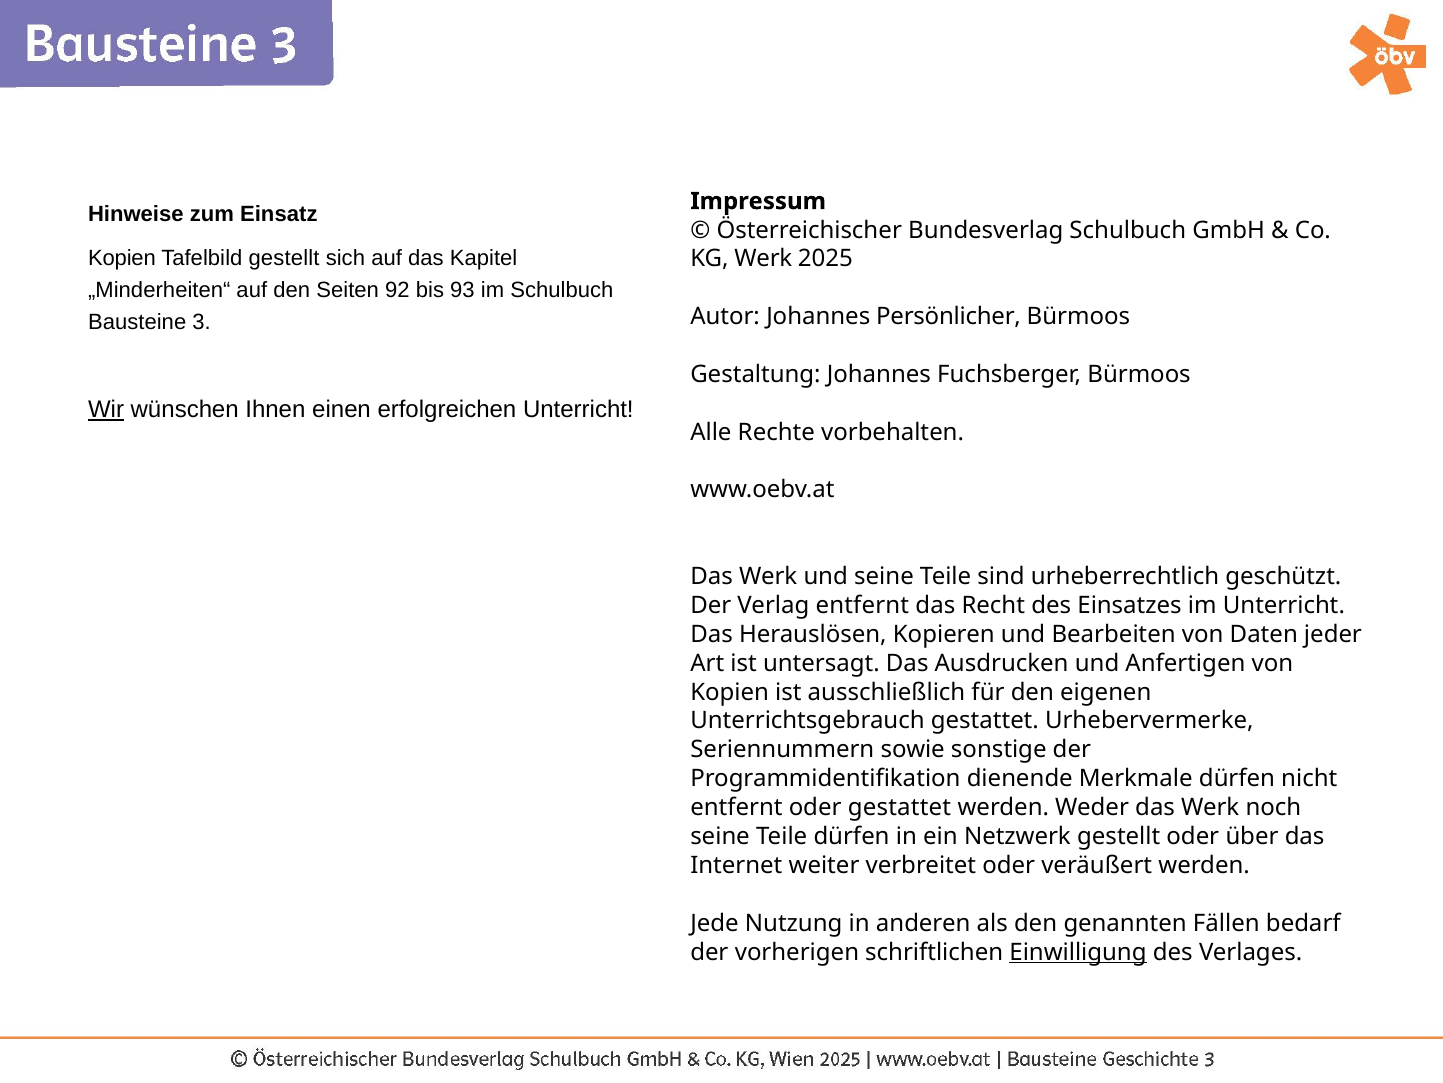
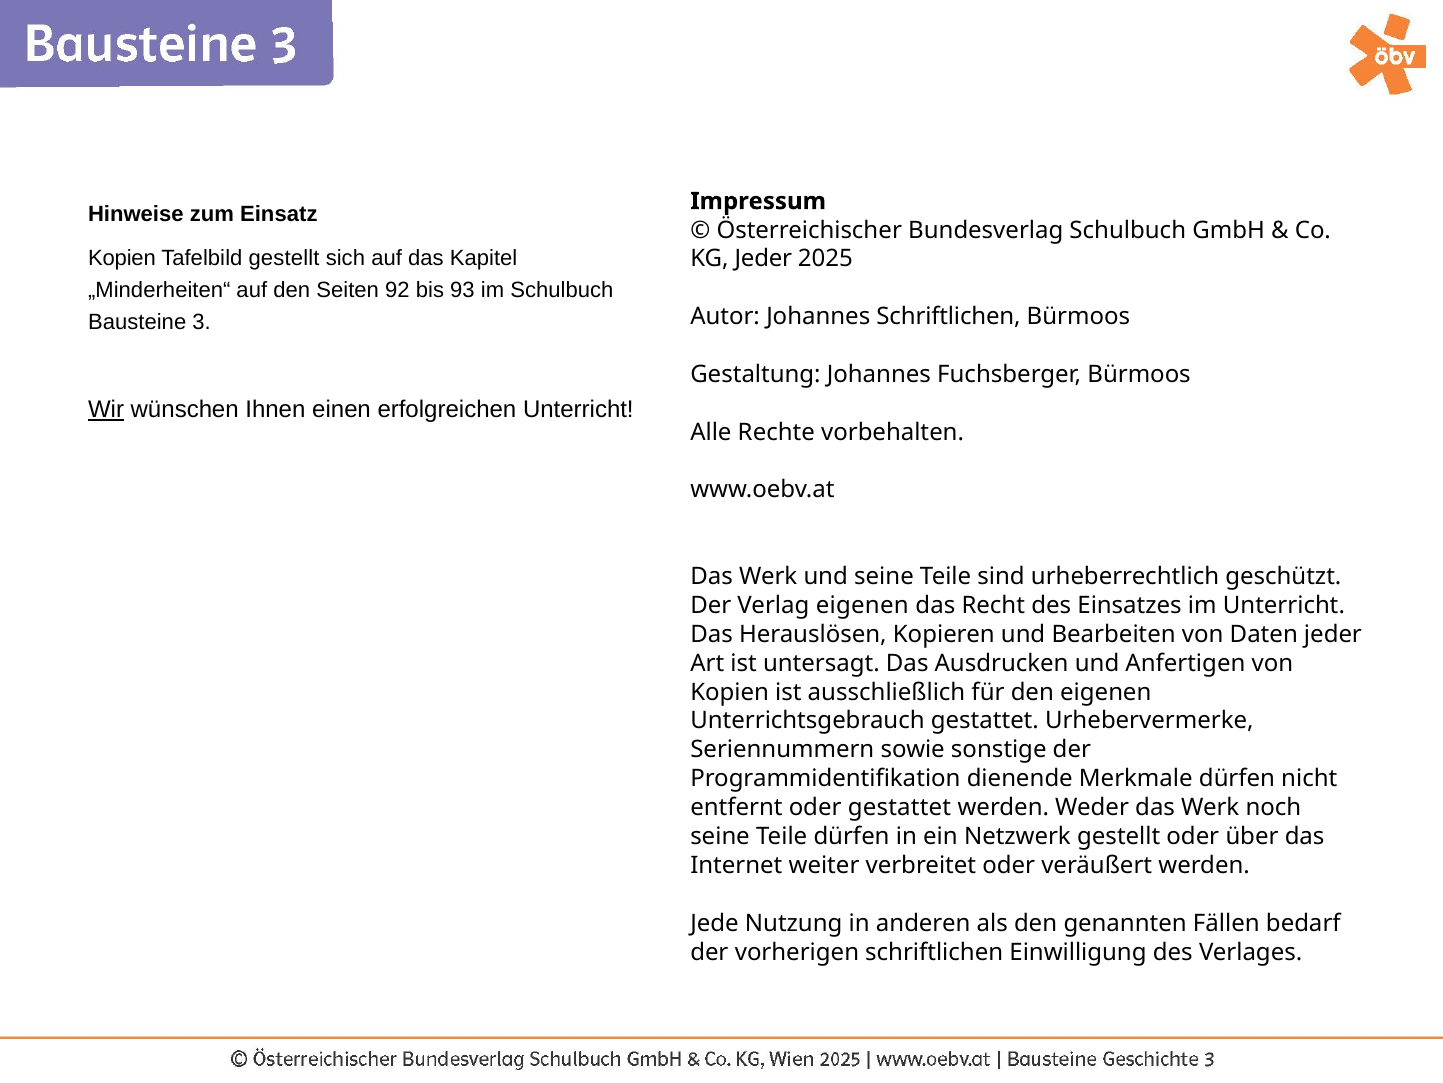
KG Werk: Werk -> Jeder
Johannes Persönlicher: Persönlicher -> Schriftlichen
Verlag entfernt: entfernt -> eigenen
Einwilligung underline: present -> none
